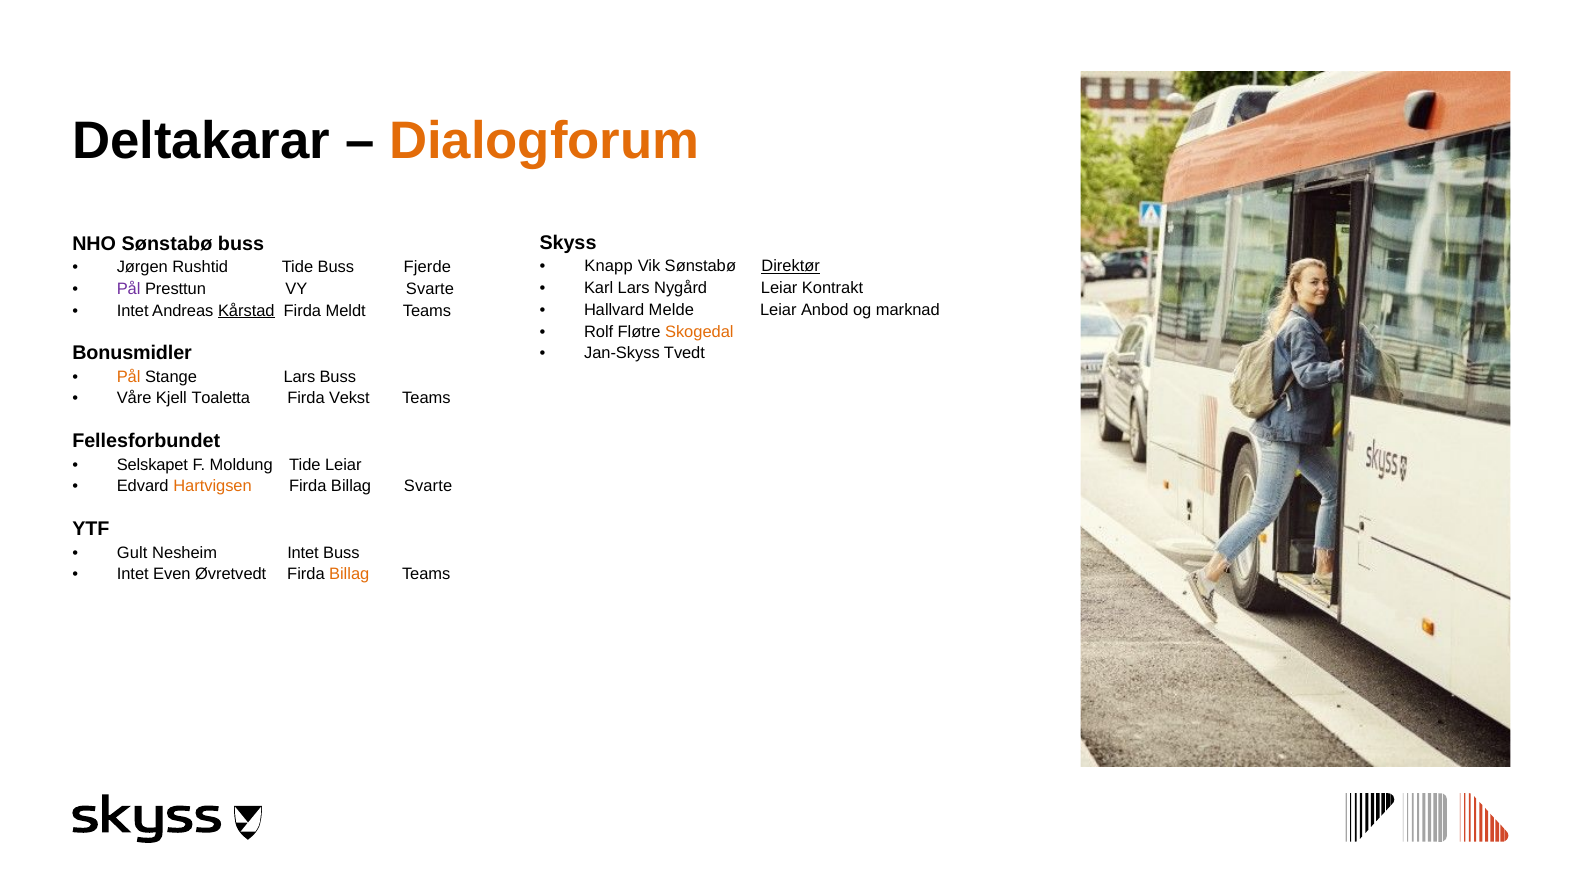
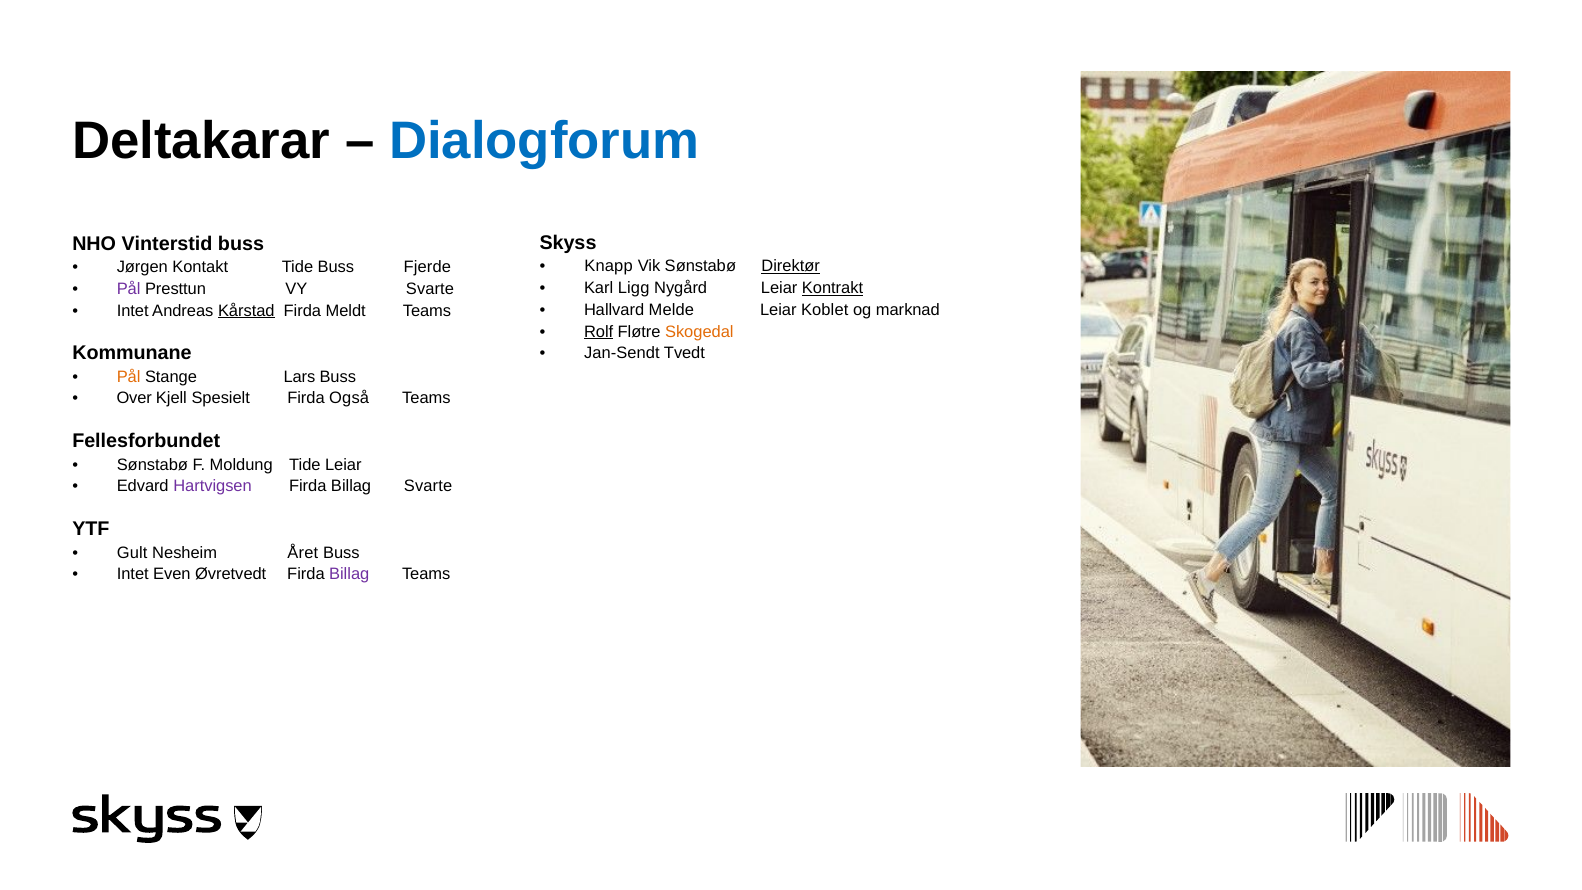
Dialogforum colour: orange -> blue
NHO Sønstabø: Sønstabø -> Vinterstid
Rushtid: Rushtid -> Kontakt
Karl Lars: Lars -> Ligg
Kontrakt underline: none -> present
Anbod: Anbod -> Koblet
Rolf underline: none -> present
Bonusmidler: Bonusmidler -> Kommunane
Jan-Skyss: Jan-Skyss -> Jan-Sendt
Våre: Våre -> Over
Toaletta: Toaletta -> Spesielt
Vekst: Vekst -> Også
Selskapet at (152, 465): Selskapet -> Sønstabø
Hartvigsen colour: orange -> purple
Nesheim Intet: Intet -> Året
Billag at (349, 574) colour: orange -> purple
